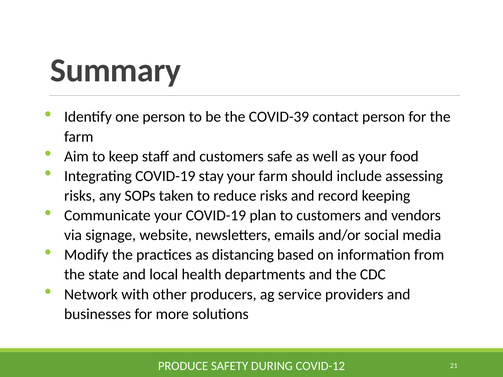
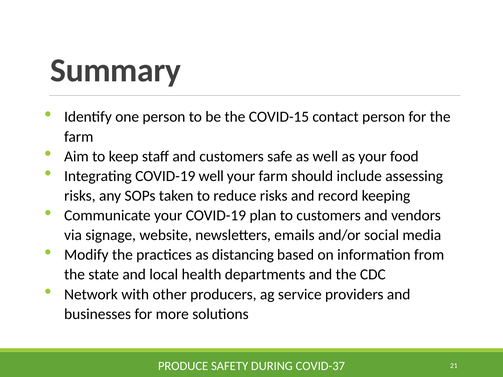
COVID-39: COVID-39 -> COVID-15
COVID-19 stay: stay -> well
COVID-12: COVID-12 -> COVID-37
